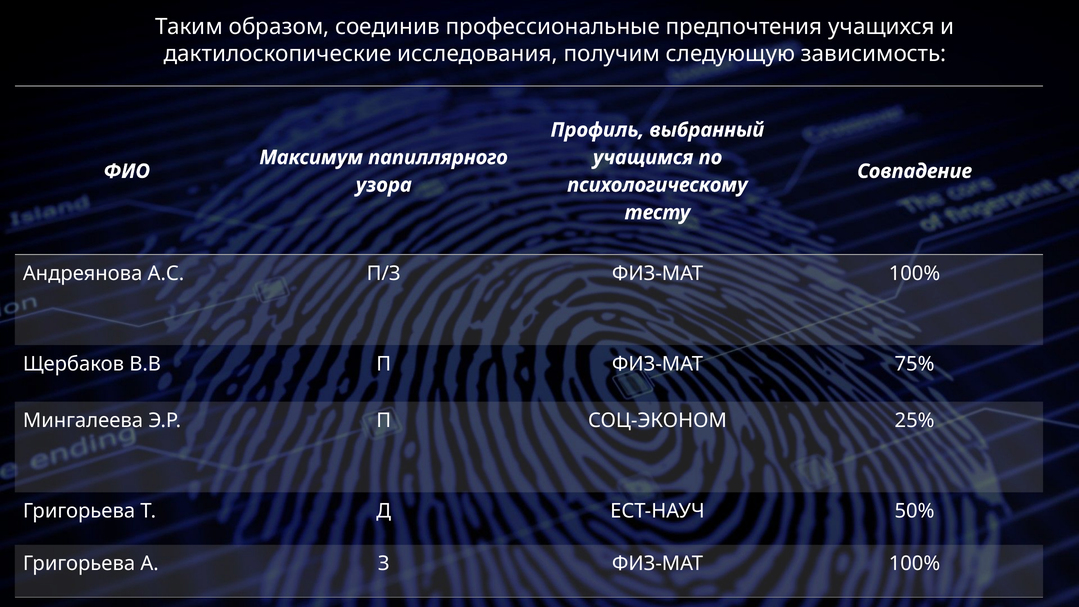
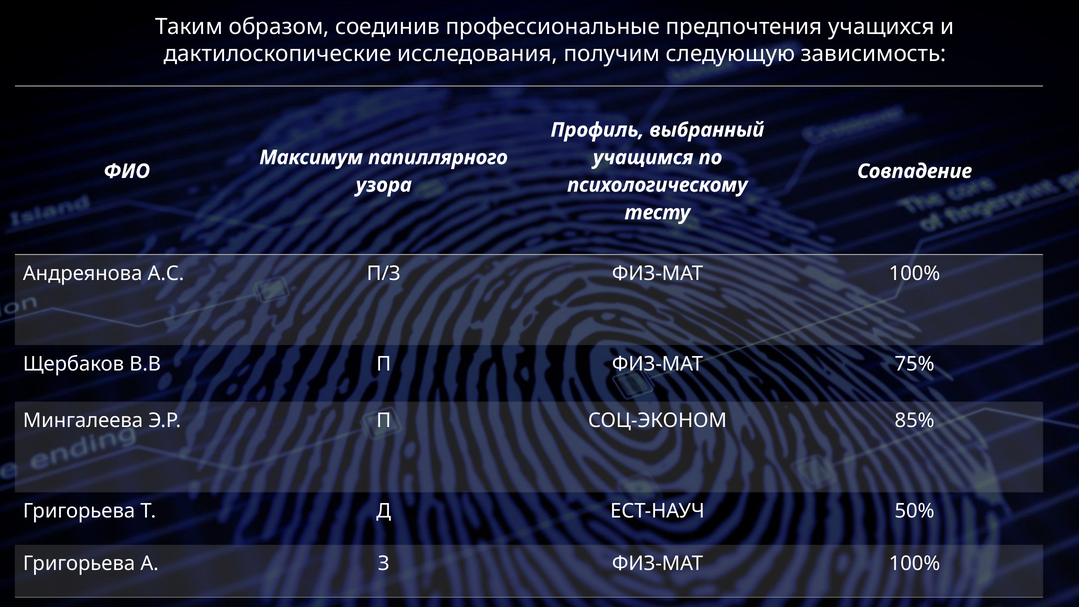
25%: 25% -> 85%
